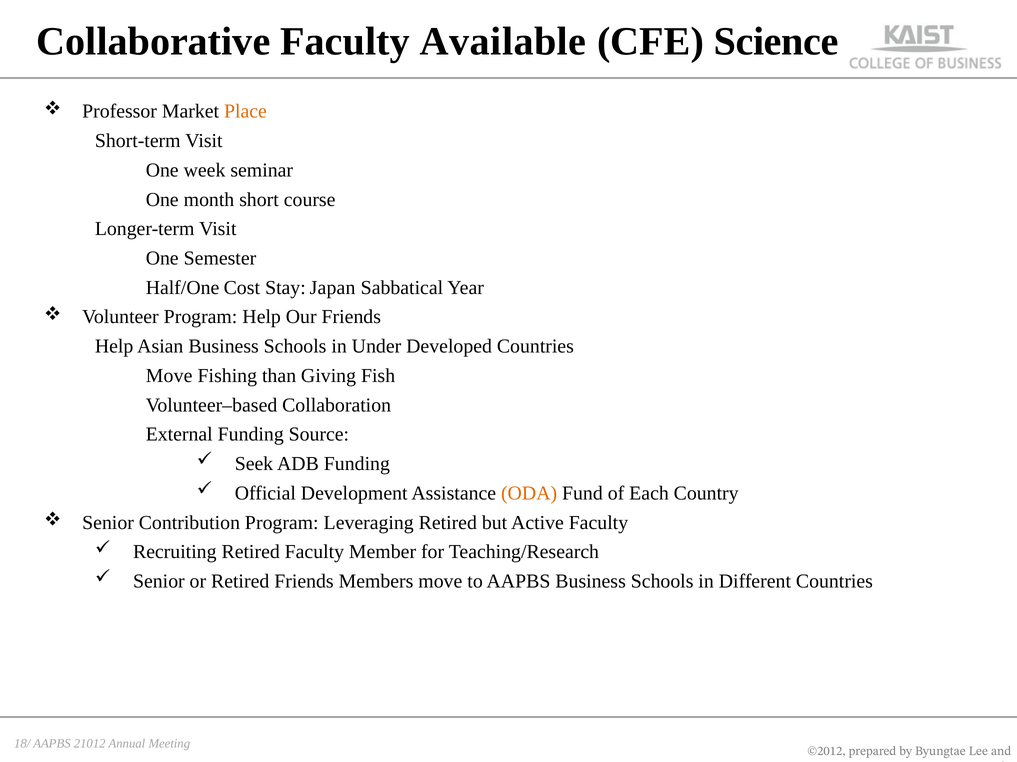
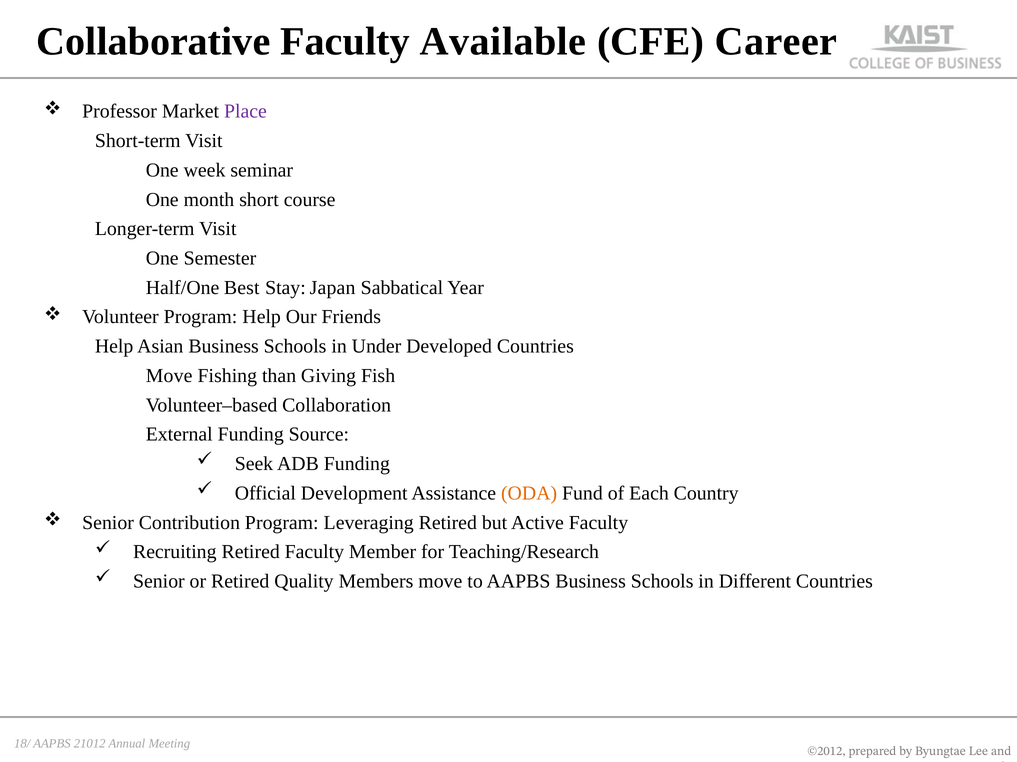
Science: Science -> Career
Place colour: orange -> purple
Cost: Cost -> Best
Retired Friends: Friends -> Quality
